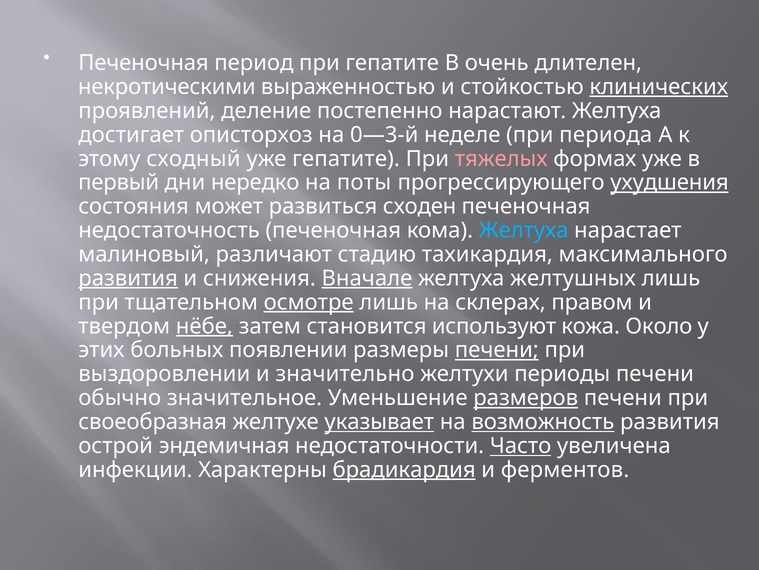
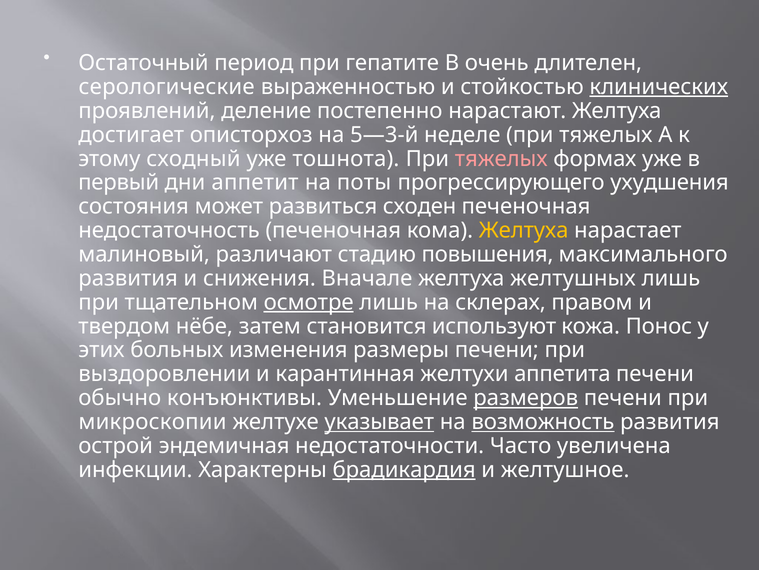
Печеночная at (144, 63): Печеночная -> Остаточный
некротическими: некротическими -> серологические
0—3-й: 0—3-й -> 5—3-й
неделе при периода: периода -> тяжелых
уже гепатите: гепатите -> тошнота
нередко: нередко -> аппетит
ухудшения underline: present -> none
Желтуха at (524, 230) colour: light blue -> yellow
тахикардия: тахикардия -> повышения
развития at (128, 278) underline: present -> none
Вначале underline: present -> none
нёбе underline: present -> none
Около: Около -> Понос
появлении: появлении -> изменения
печени at (497, 350) underline: present -> none
значительно: значительно -> карантинная
периоды: периоды -> аппетита
значительное: значительное -> конъюнктивы
своеобразная: своеобразная -> микроскопии
Часто underline: present -> none
ферментов: ферментов -> желтушное
